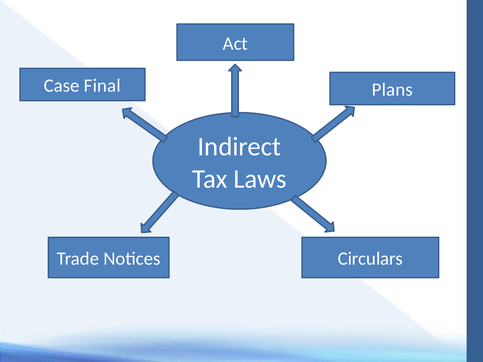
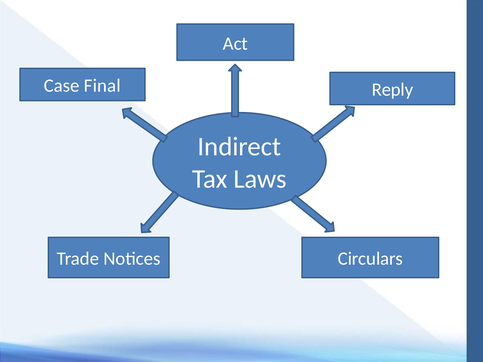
Plans: Plans -> Reply
